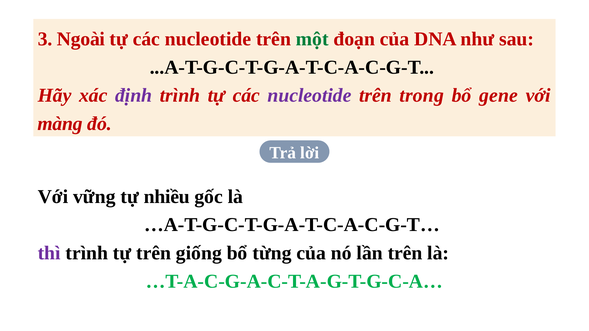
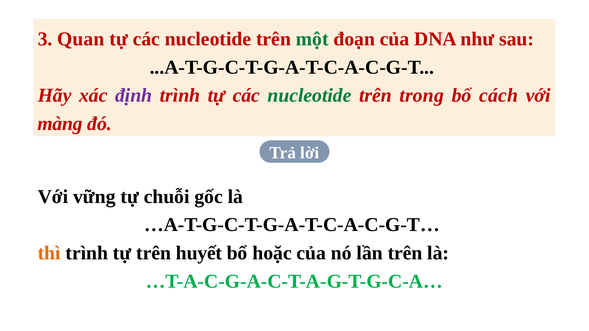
Ngoài: Ngoài -> Quan
nucleotide at (310, 96) colour: purple -> green
gene: gene -> cách
nhiều: nhiều -> chuỗi
thì colour: purple -> orange
giống: giống -> huyết
từng: từng -> hoặc
